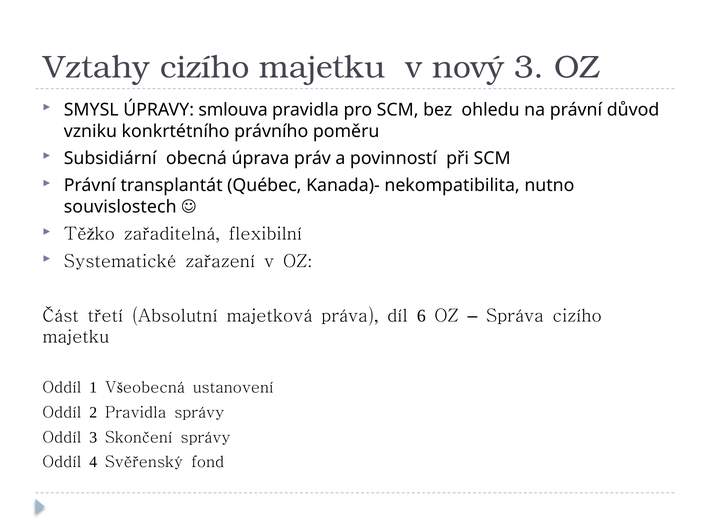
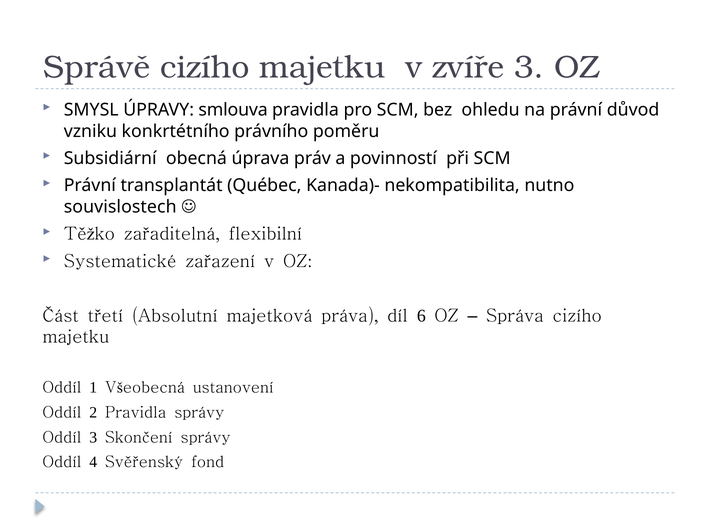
Vztahy: Vztahy -> Správě
nový: nový -> zvíře
